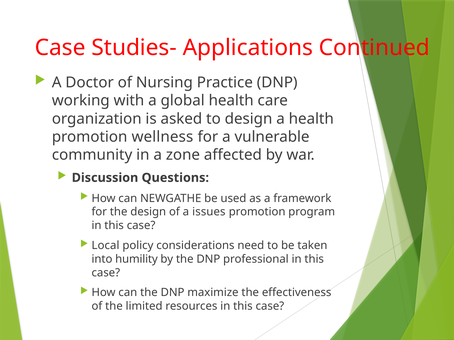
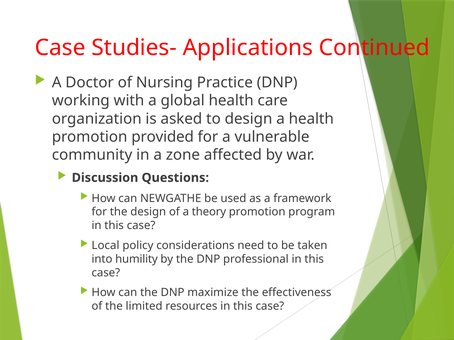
wellness: wellness -> provided
issues: issues -> theory
